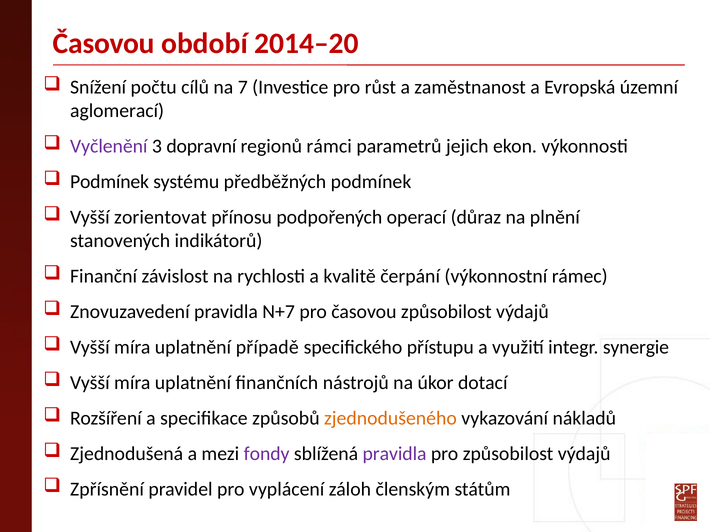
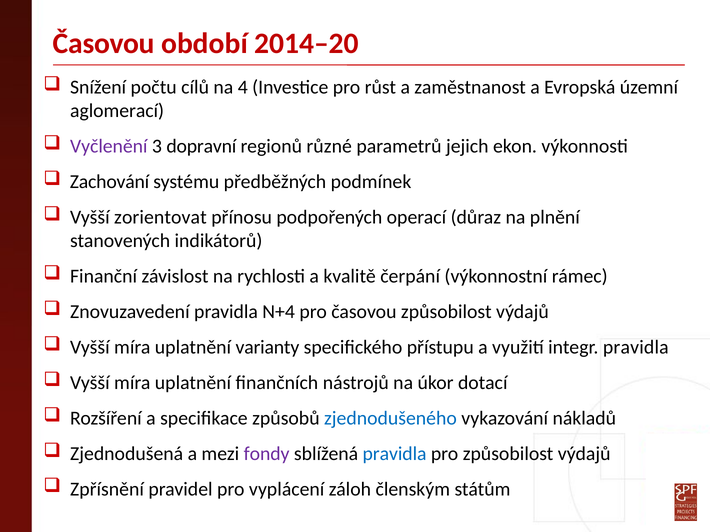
7: 7 -> 4
rámci: rámci -> různé
Podmínek at (110, 182): Podmínek -> Zachování
N+7: N+7 -> N+4
případě: případě -> varianty
integr synergie: synergie -> pravidla
zjednodušeného colour: orange -> blue
pravidla at (395, 454) colour: purple -> blue
